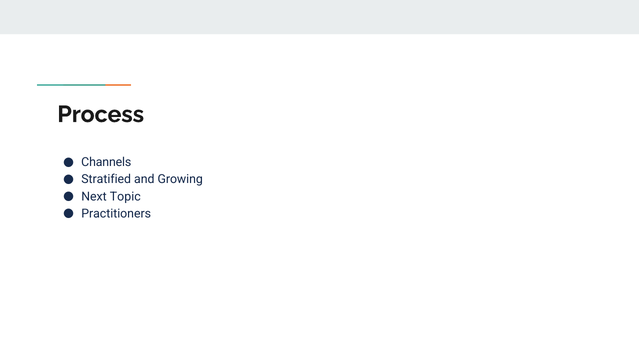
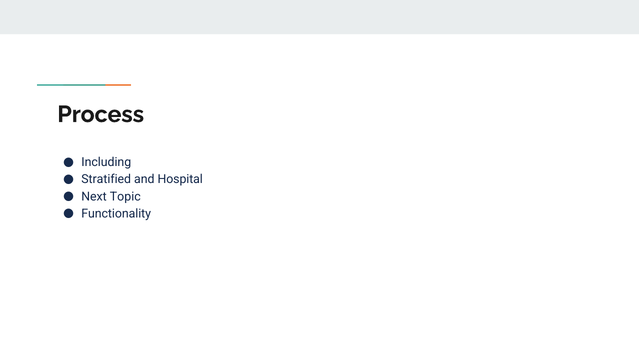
Channels: Channels -> Including
Growing: Growing -> Hospital
Practitioners: Practitioners -> Functionality
